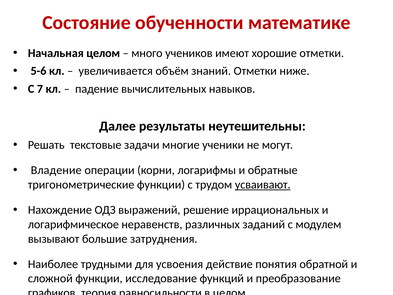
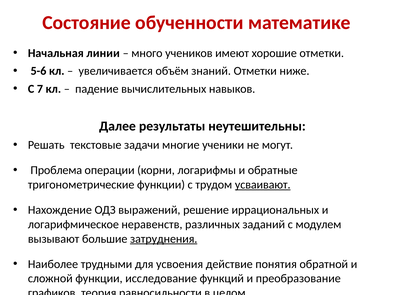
Начальная целом: целом -> линии
Владение: Владение -> Проблема
затруднения underline: none -> present
